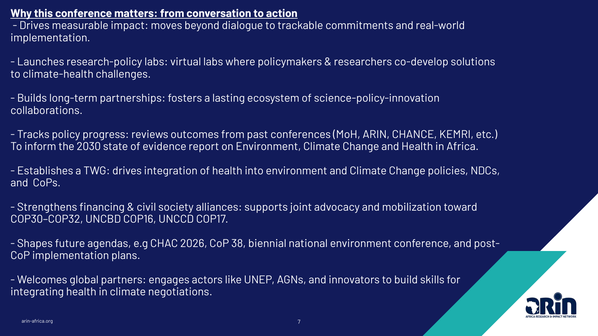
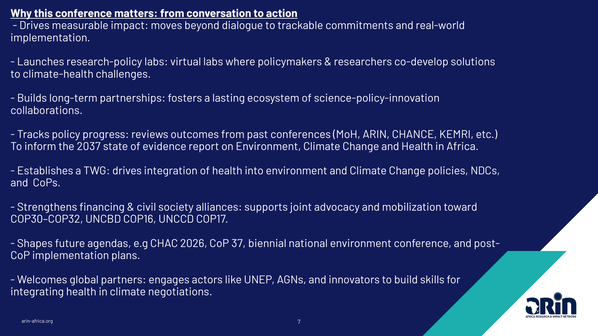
2030: 2030 -> 2037
38: 38 -> 37
